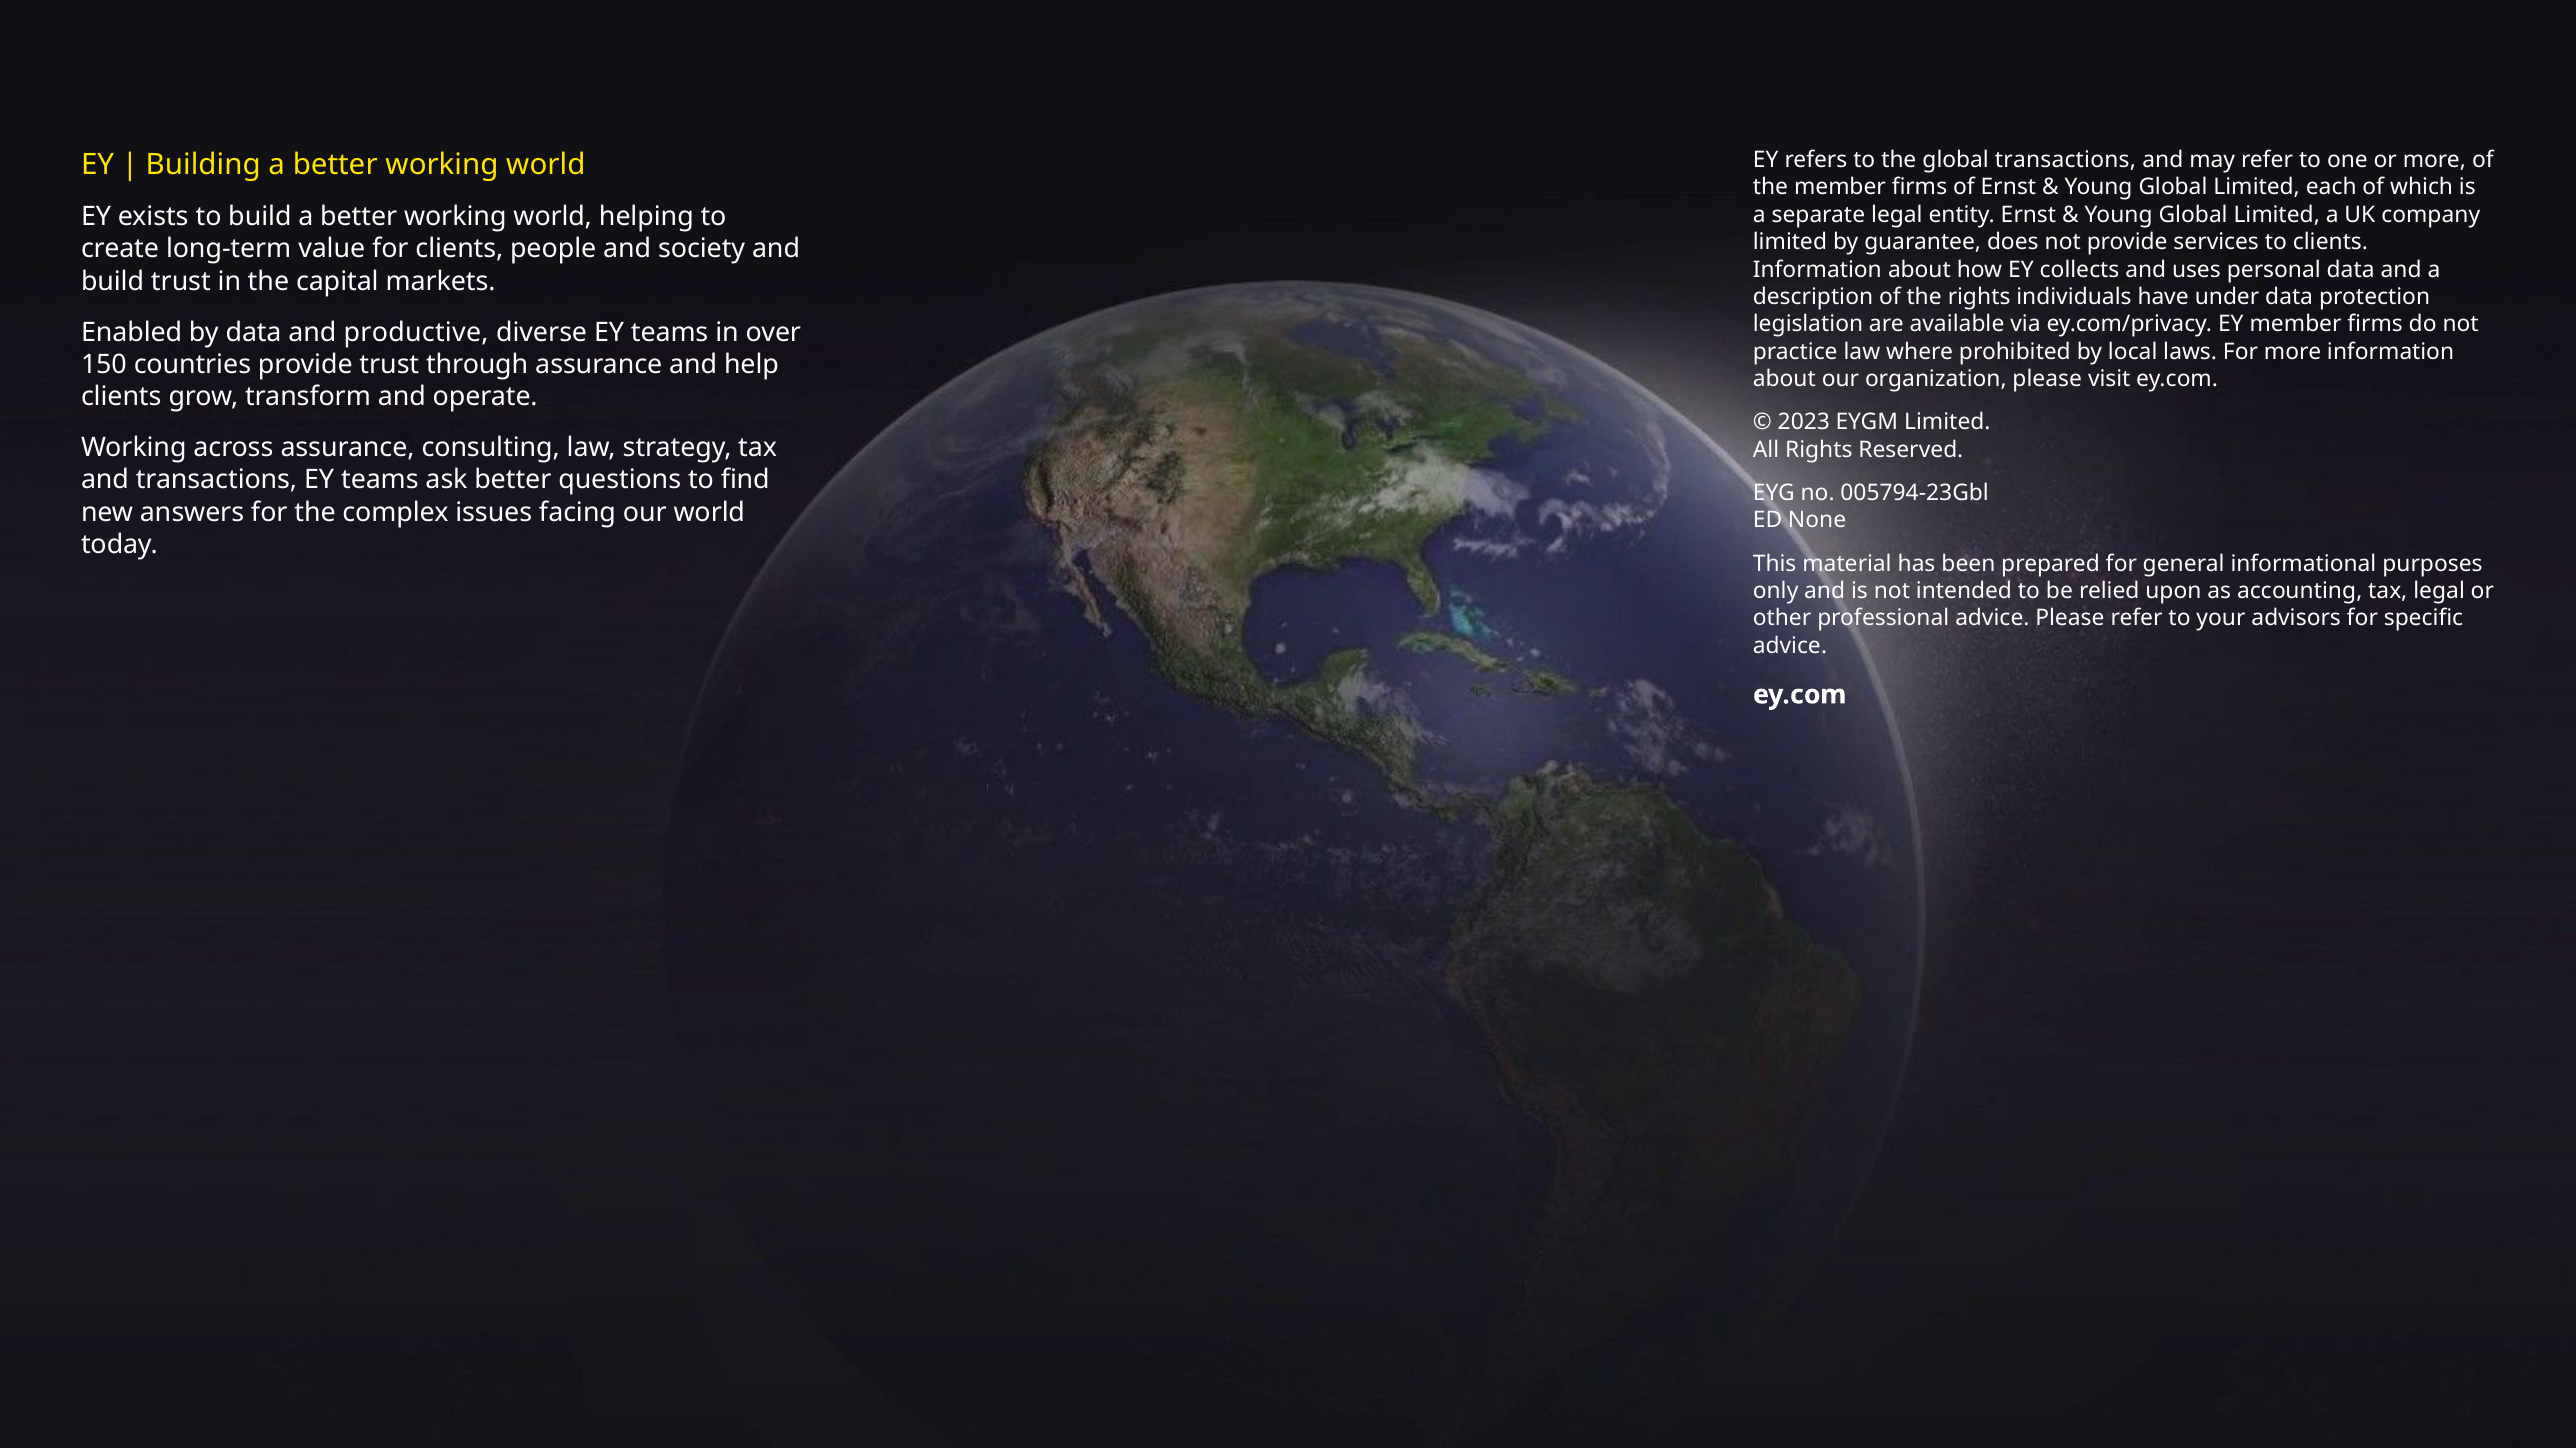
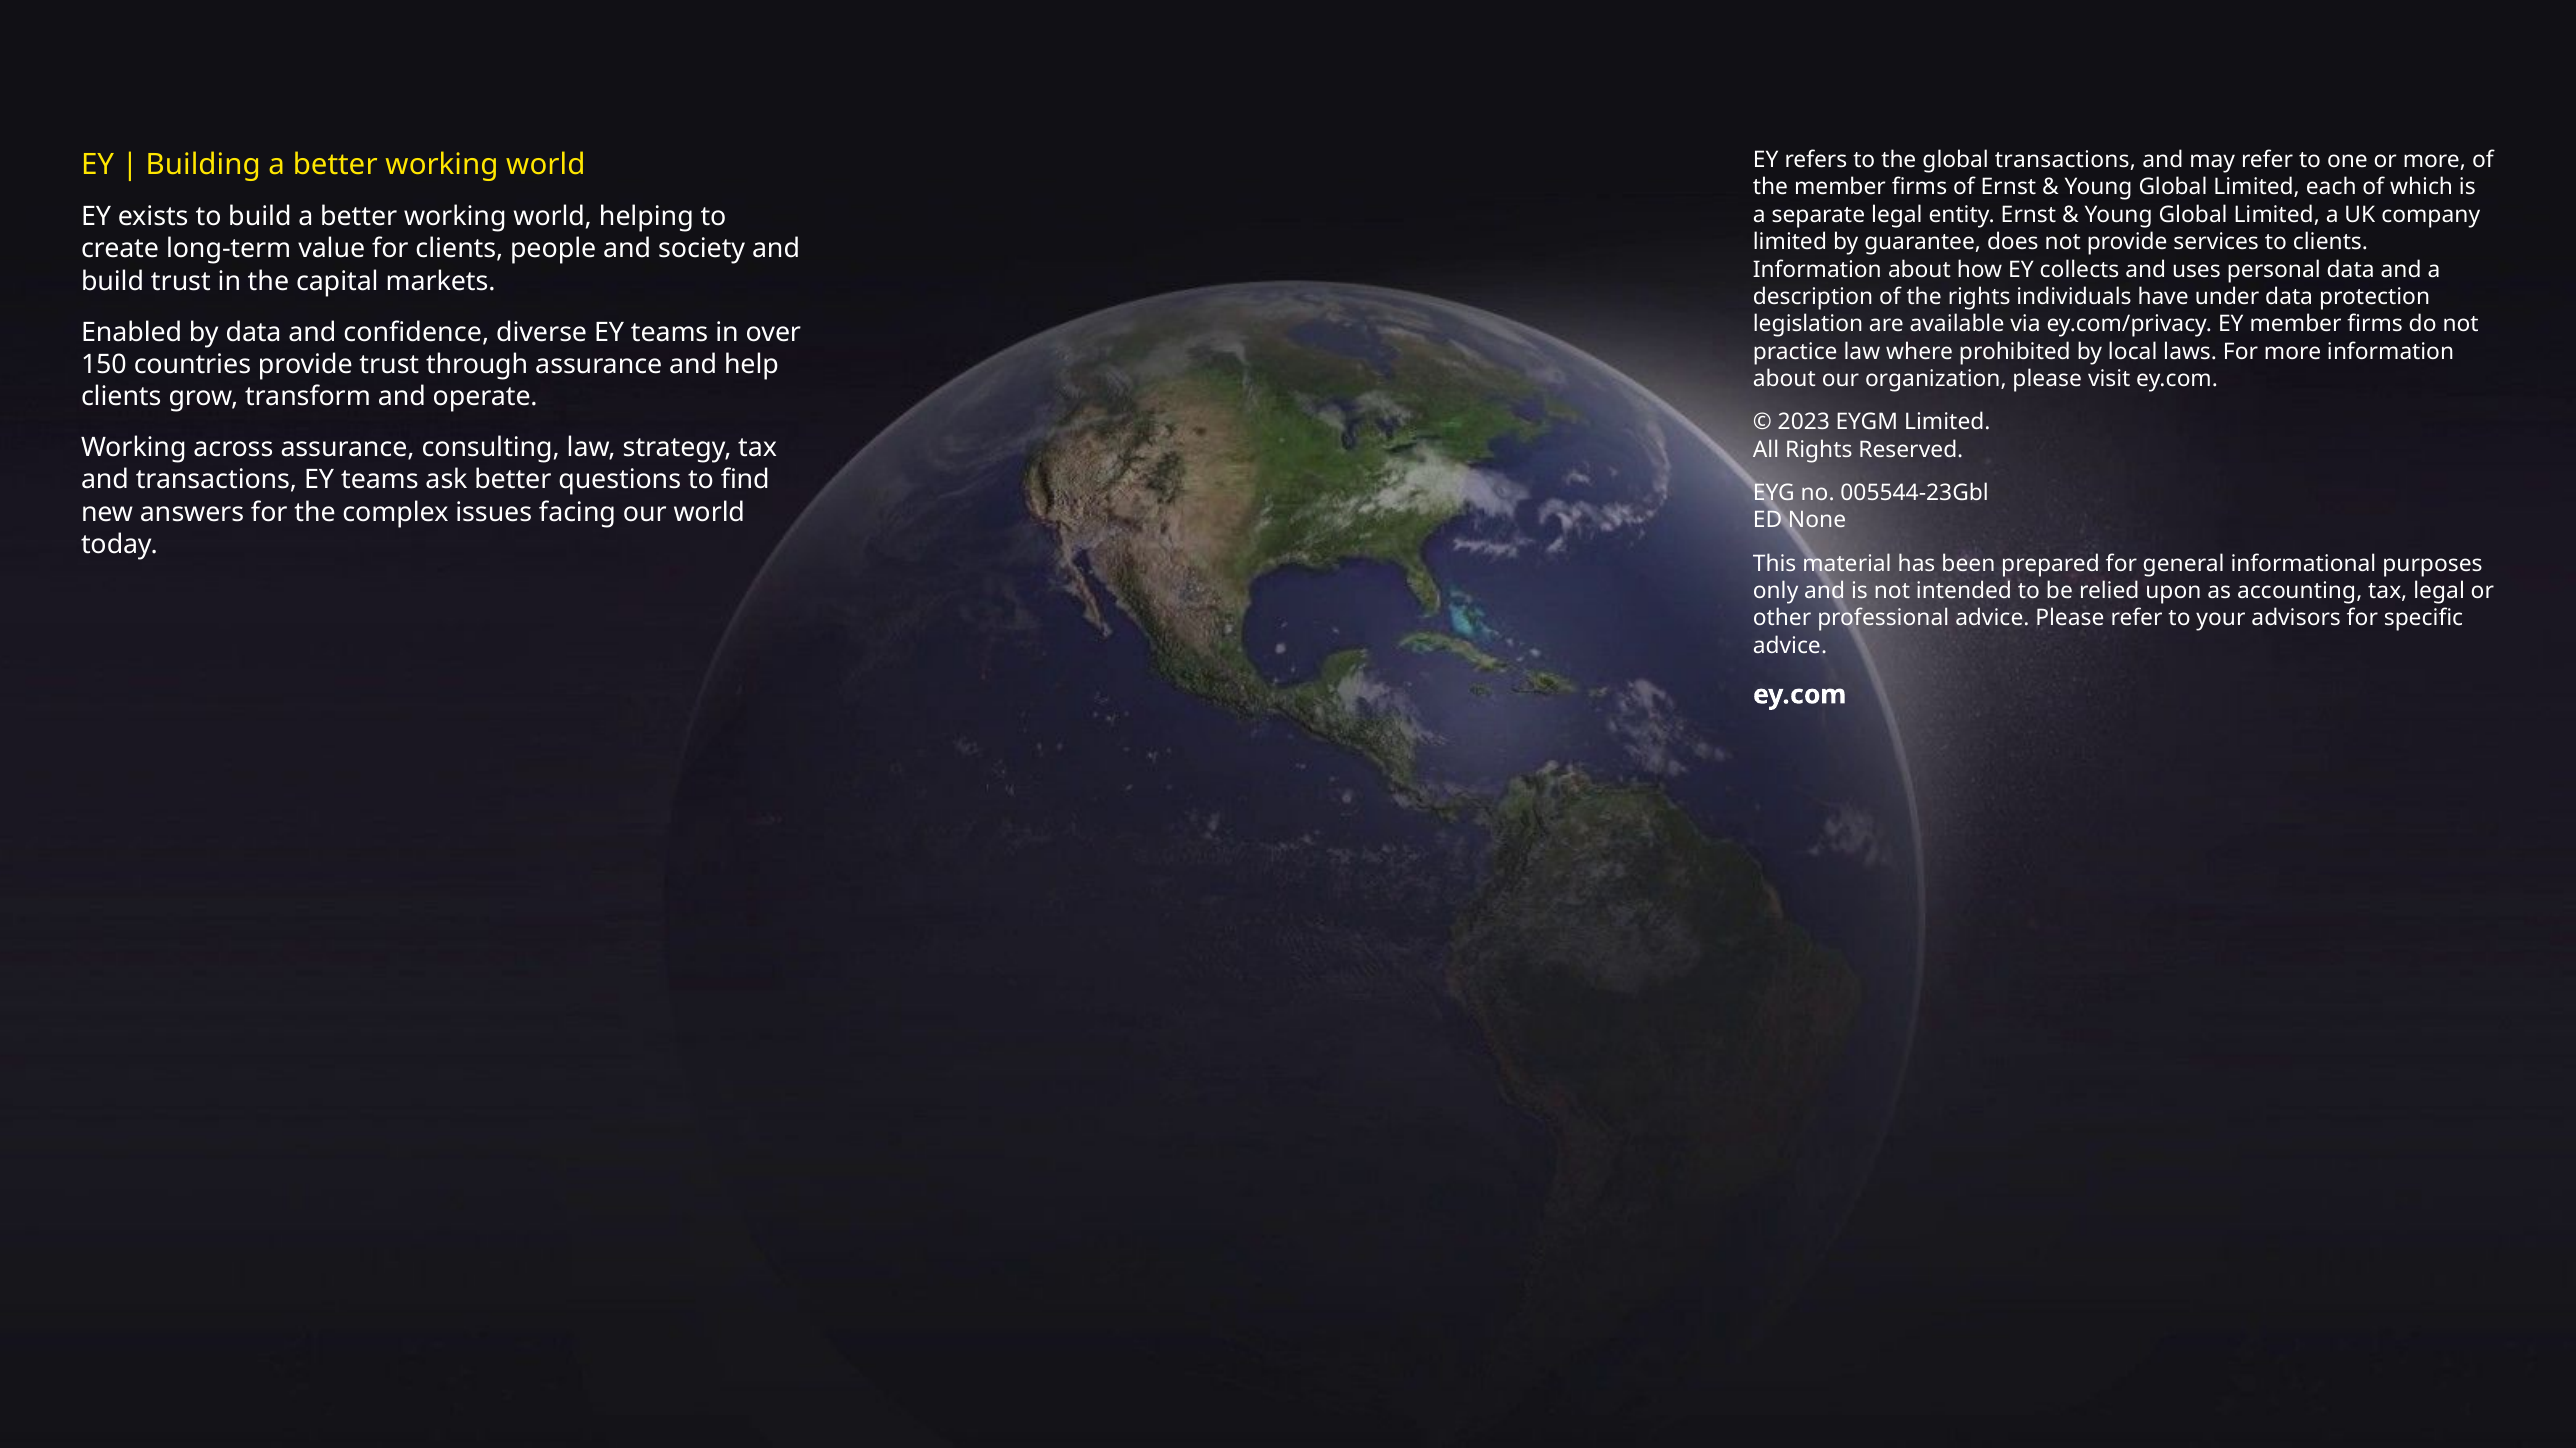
productive: productive -> confidence
005794-23Gbl: 005794-23Gbl -> 005544-23Gbl
